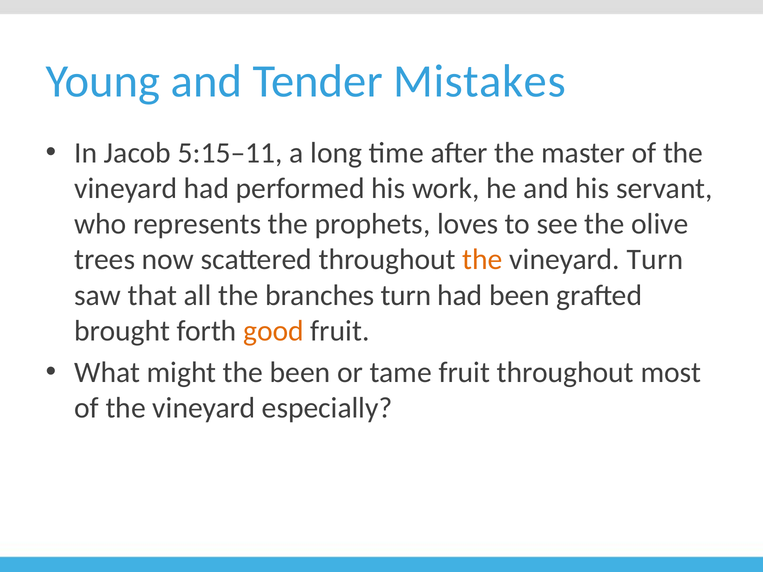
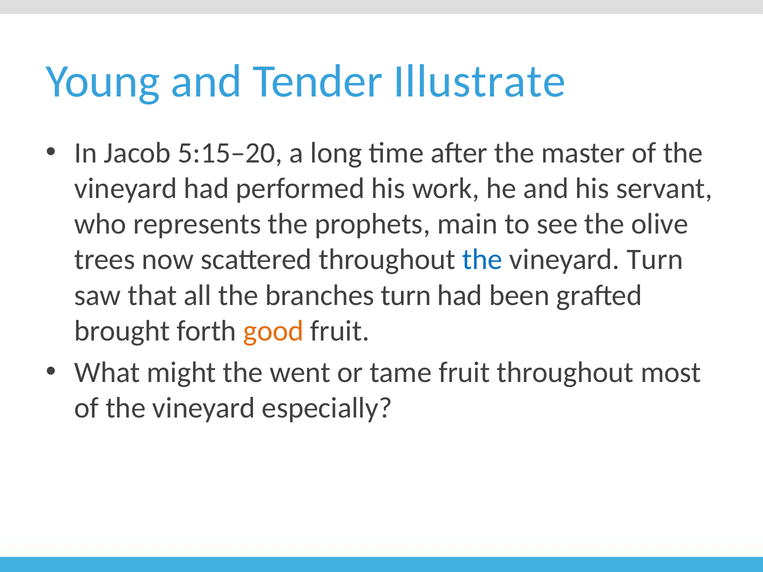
Mistakes: Mistakes -> Illustrate
5:15–11: 5:15–11 -> 5:15–20
loves: loves -> main
the at (483, 260) colour: orange -> blue
the been: been -> went
